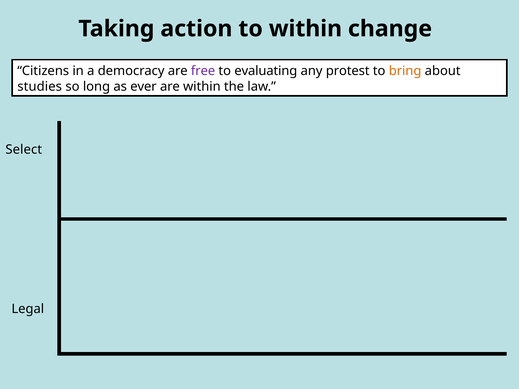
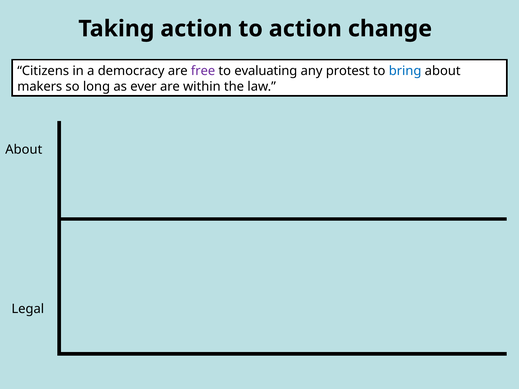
to within: within -> action
bring colour: orange -> blue
studies: studies -> makers
Select at (24, 150): Select -> About
